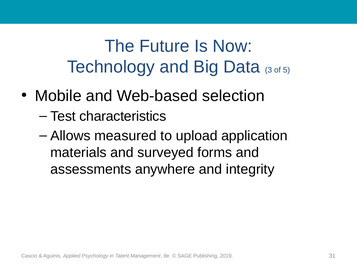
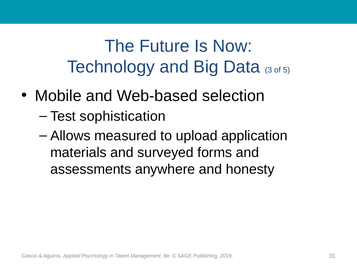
characteristics: characteristics -> sophistication
integrity: integrity -> honesty
